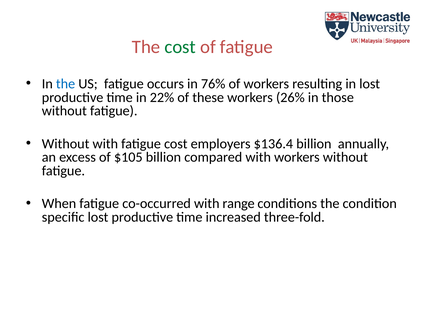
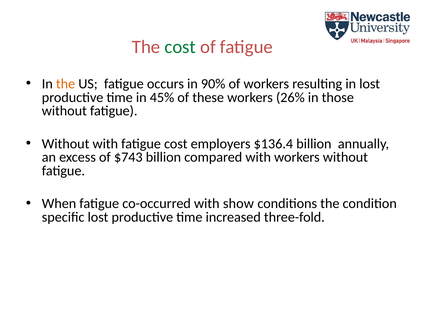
the at (66, 84) colour: blue -> orange
76%: 76% -> 90%
22%: 22% -> 45%
$105: $105 -> $743
range: range -> show
